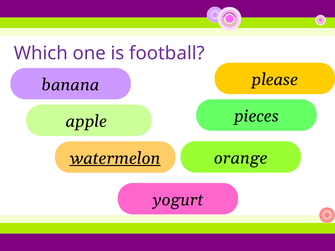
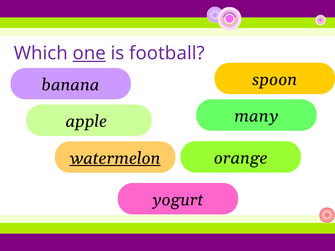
one underline: none -> present
please: please -> spoon
pieces: pieces -> many
